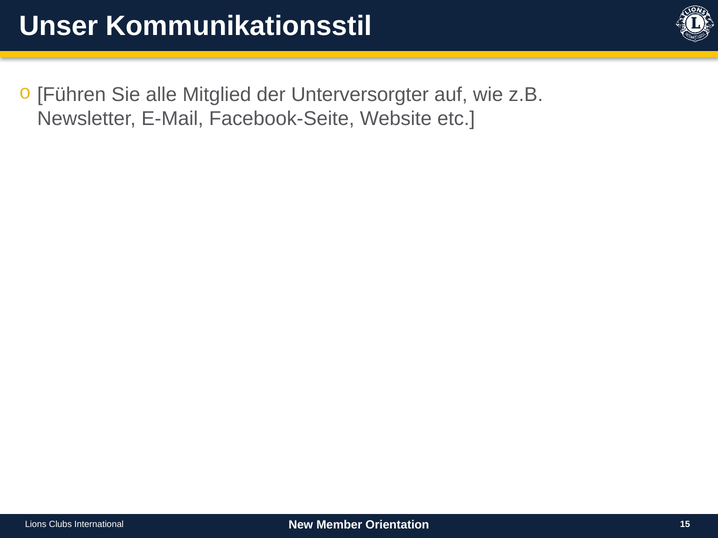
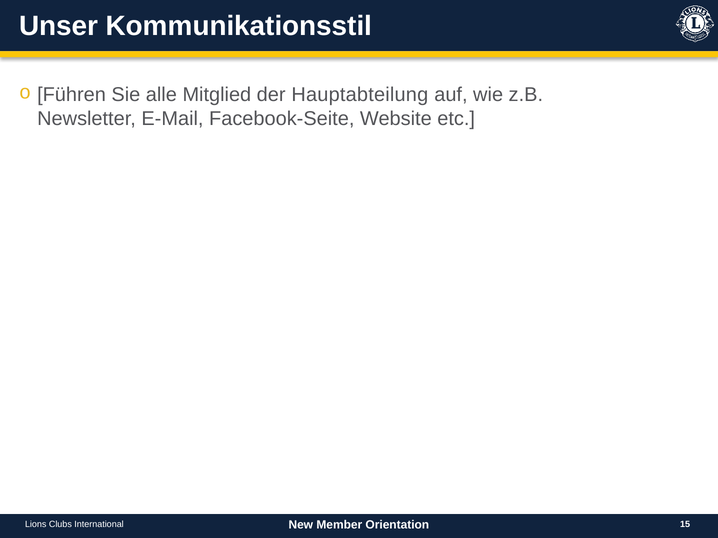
Unterversorgter: Unterversorgter -> Hauptabteilung
